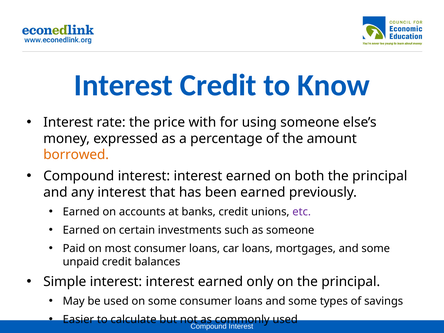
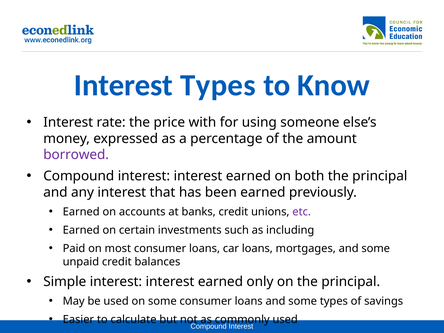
Interest Credit: Credit -> Types
borrowed colour: orange -> purple
as someone: someone -> including
